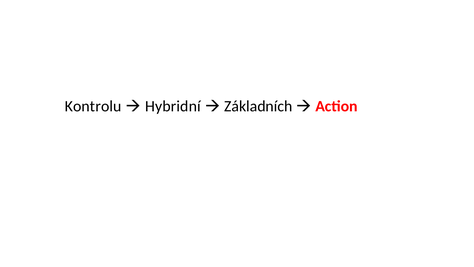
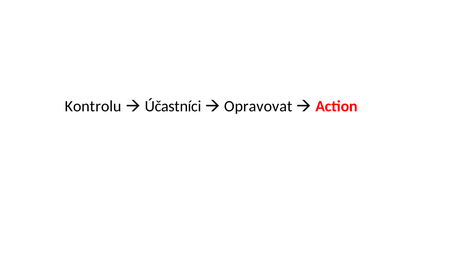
Hybridní: Hybridní -> Účastníci
Základních: Základních -> Opravovat
